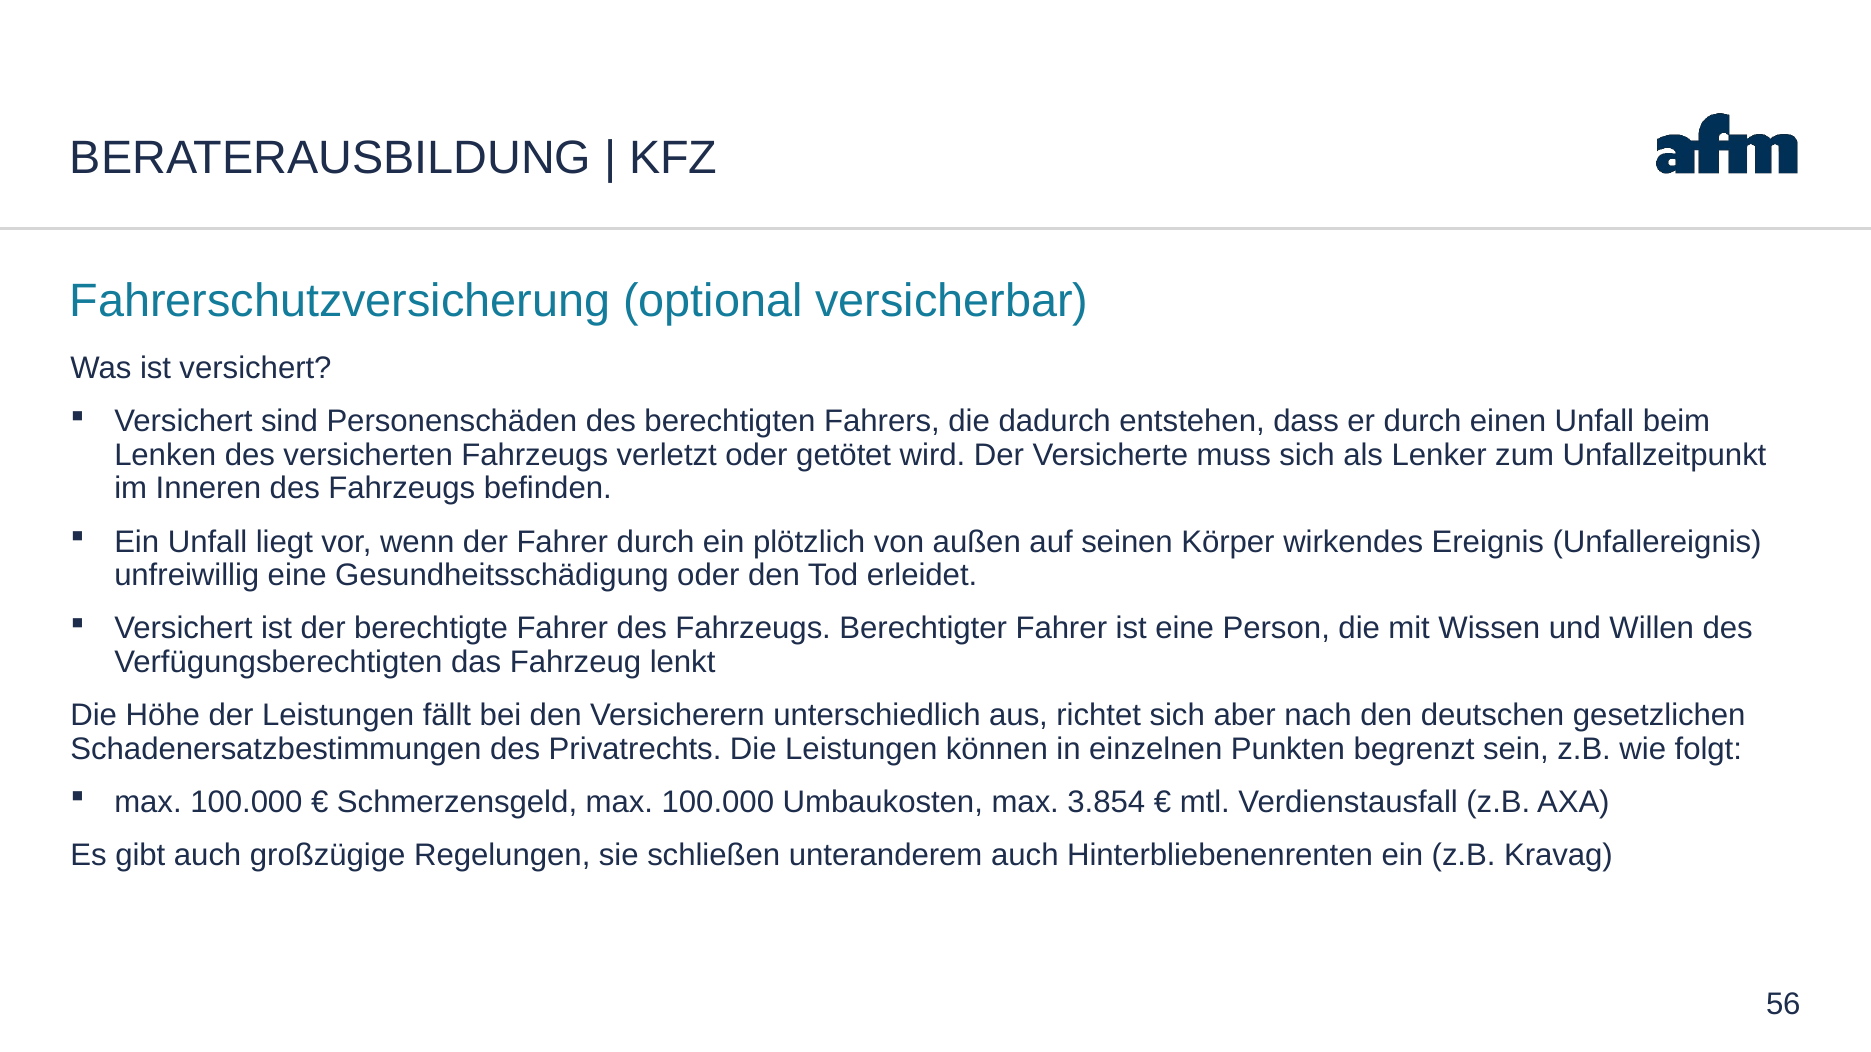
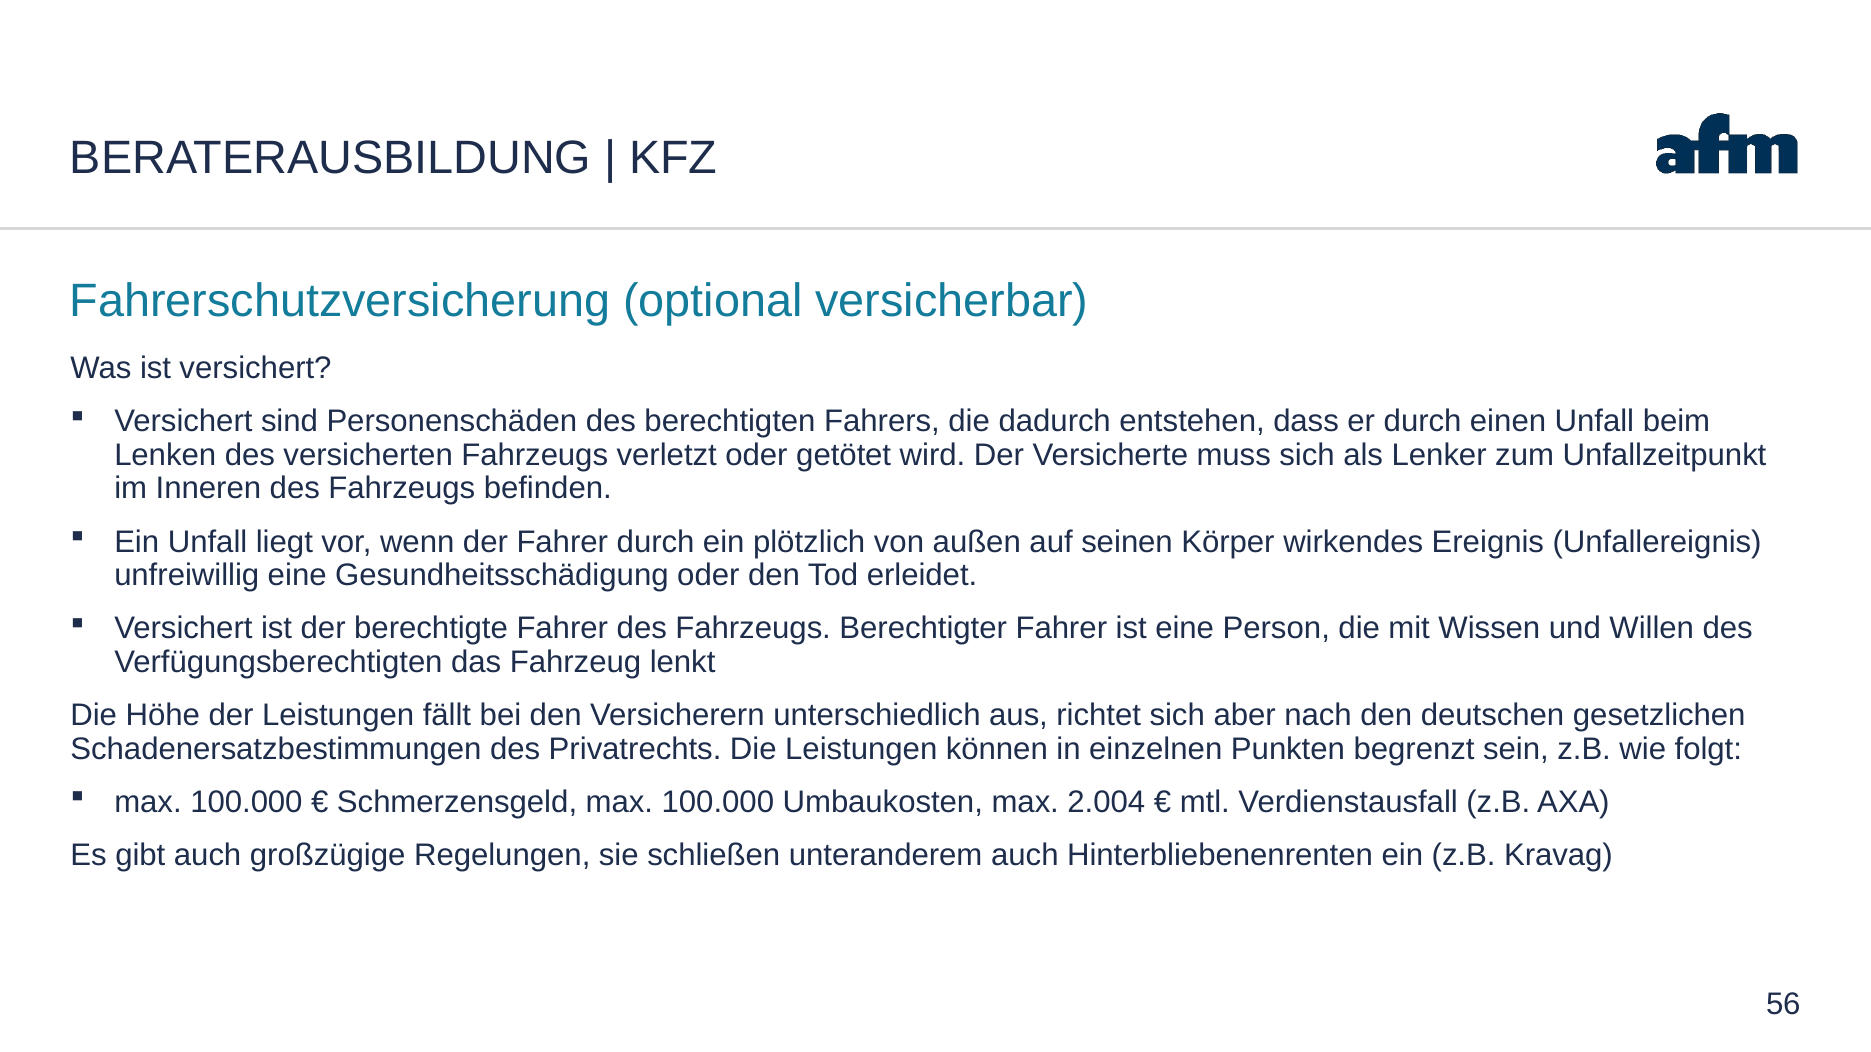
3.854: 3.854 -> 2.004
